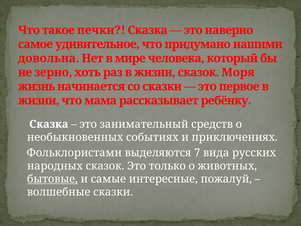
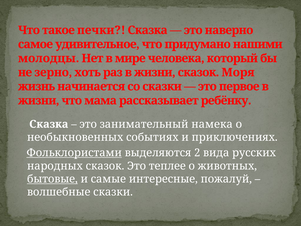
довольна: довольна -> молодцы
средств: средств -> намека
Фольклористами underline: none -> present
7: 7 -> 2
только: только -> теплее
